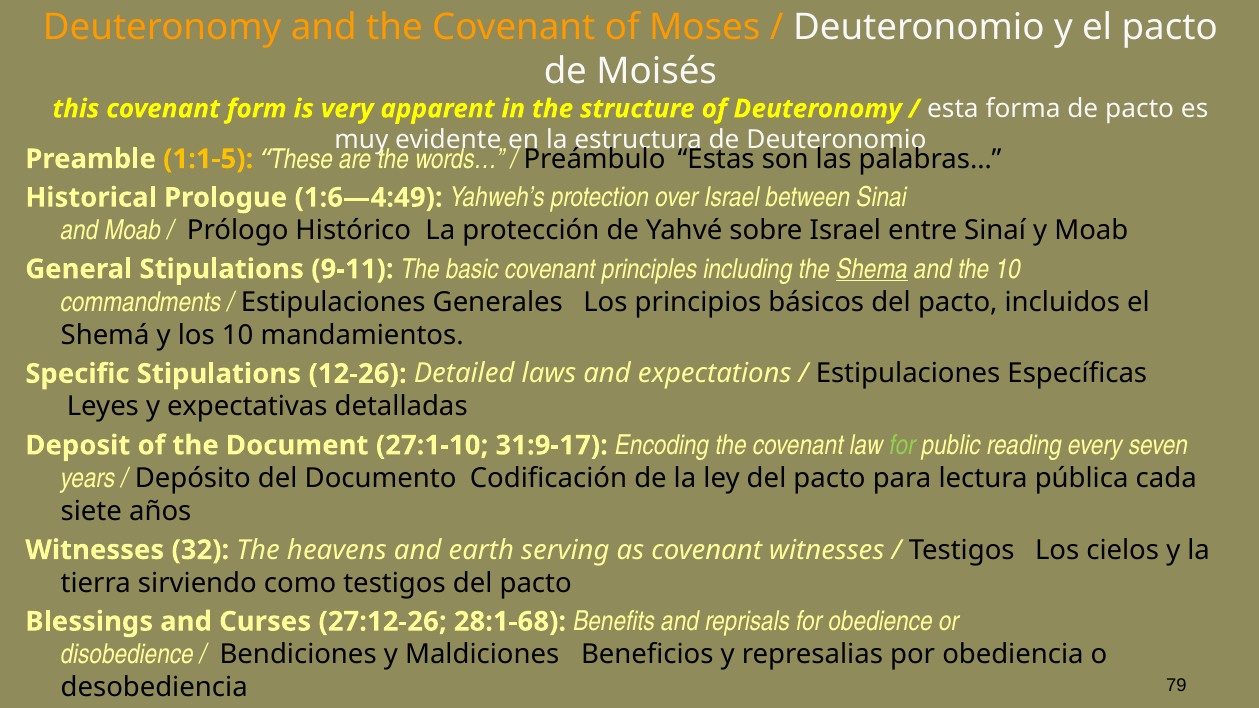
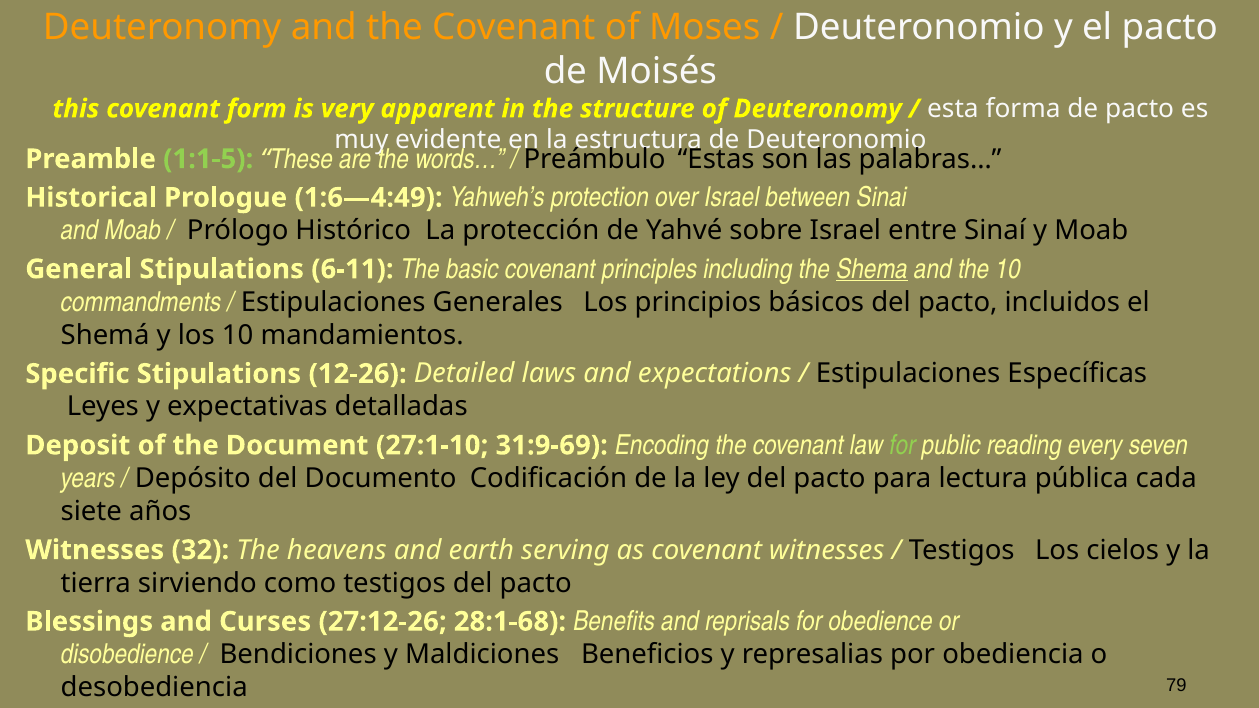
1:1-5 colour: yellow -> light green
9-11: 9-11 -> 6-11
31:9-17: 31:9-17 -> 31:9-69
